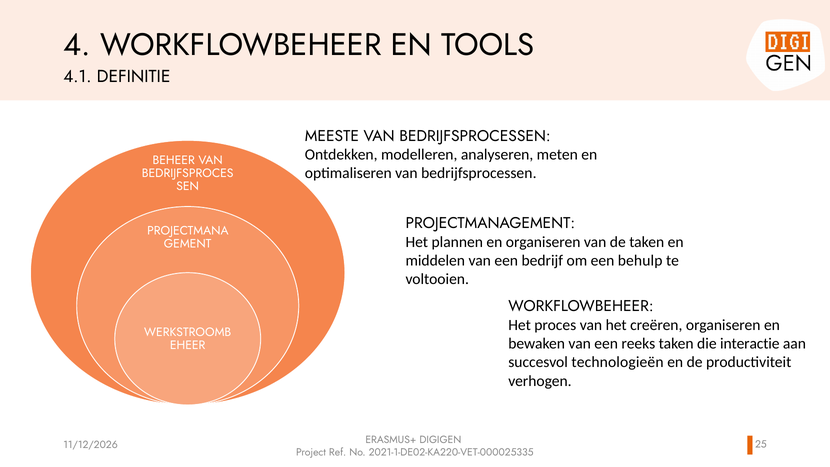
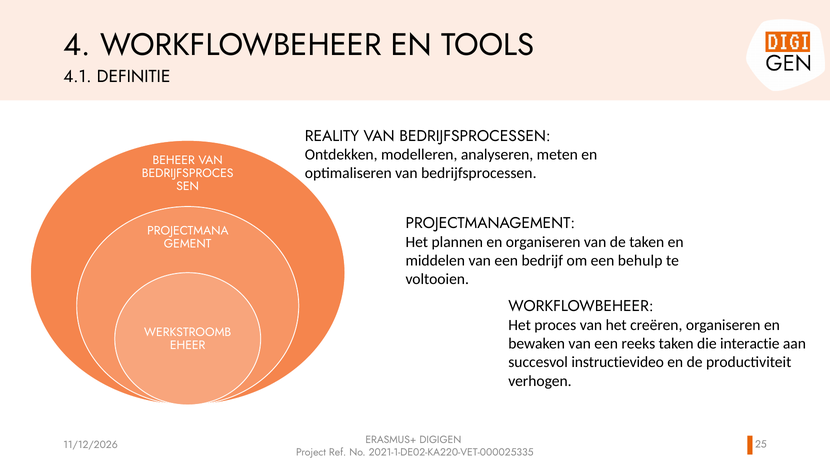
MEESTE: MEESTE -> REALITY
technologieën: technologieën -> instructievideo
